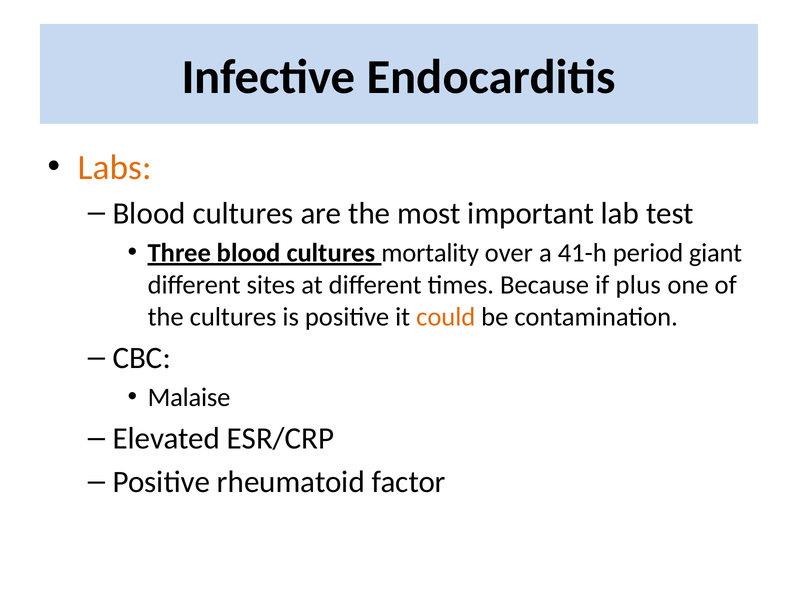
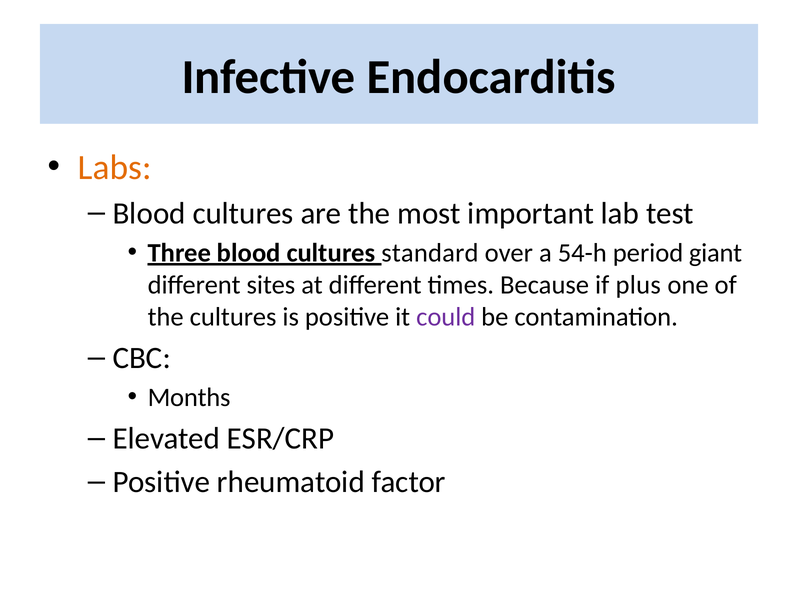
mortality: mortality -> standard
41-h: 41-h -> 54-h
could colour: orange -> purple
Malaise: Malaise -> Months
